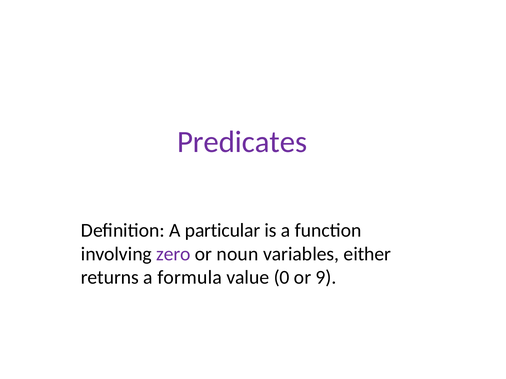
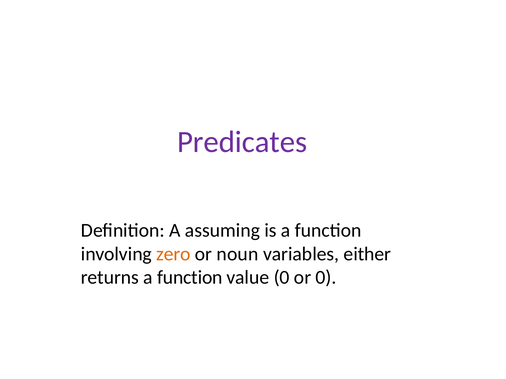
particular: particular -> assuming
zero colour: purple -> orange
returns a formula: formula -> function
or 9: 9 -> 0
